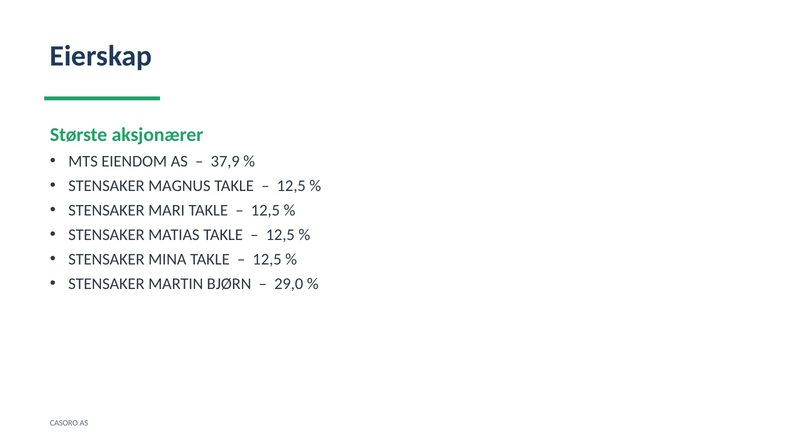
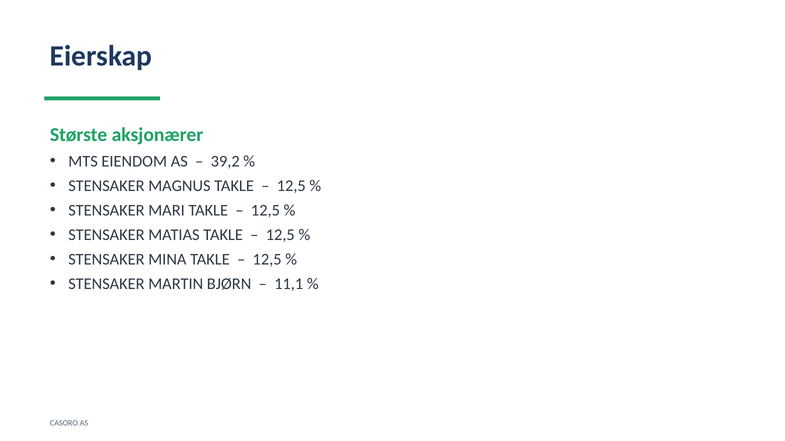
37,9: 37,9 -> 39,2
29,0: 29,0 -> 11,1
